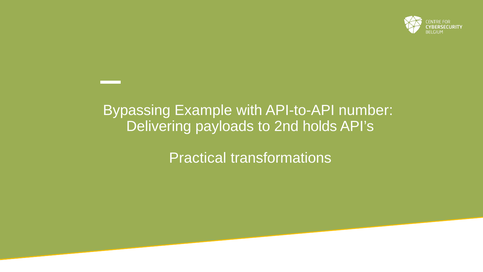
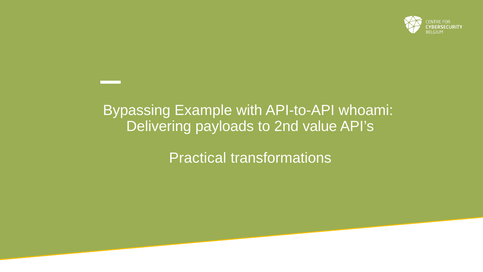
number: number -> whoami
holds: holds -> value
